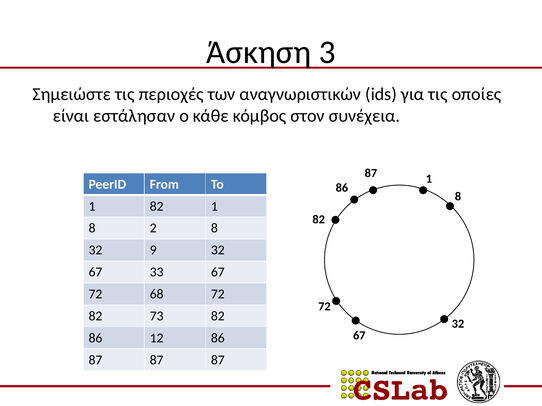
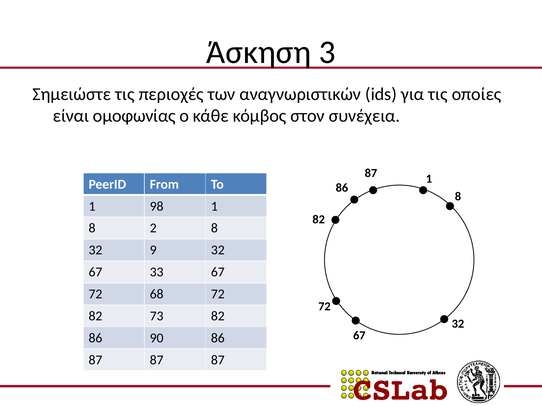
εστάλησαν: εστάλησαν -> ομοφωνίας
1 82: 82 -> 98
12: 12 -> 90
